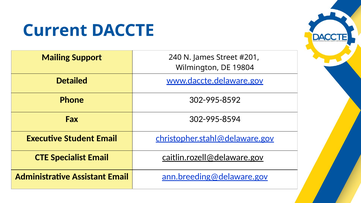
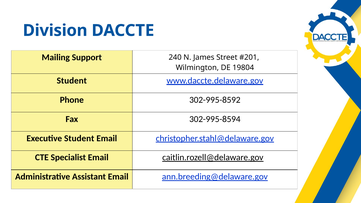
Current: Current -> Division
Detailed at (72, 81): Detailed -> Student
